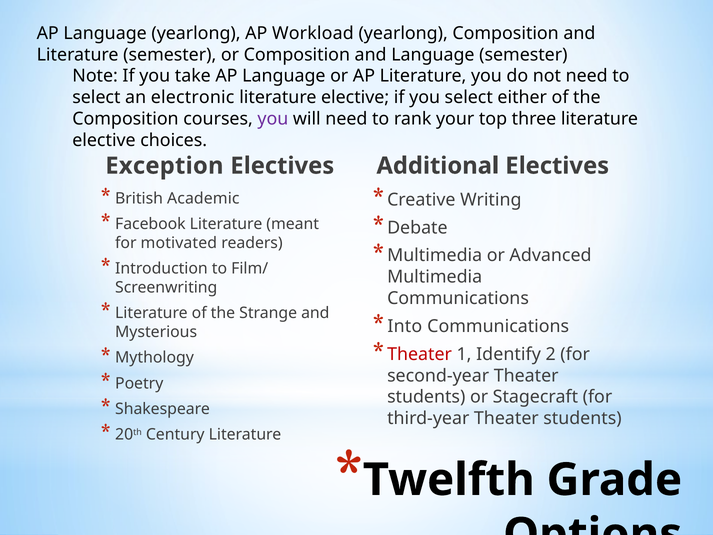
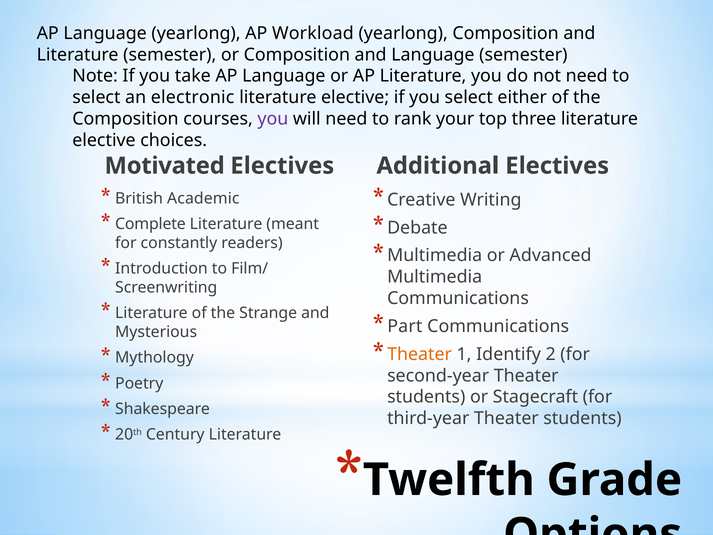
Exception: Exception -> Motivated
Facebook: Facebook -> Complete
motivated: motivated -> constantly
Into: Into -> Part
Theater at (420, 354) colour: red -> orange
